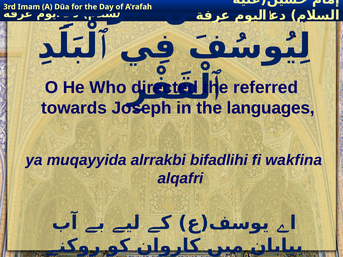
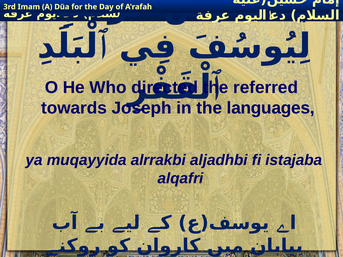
bifadlihi: bifadlihi -> aljadhbi
wakfina: wakfina -> istajaba
